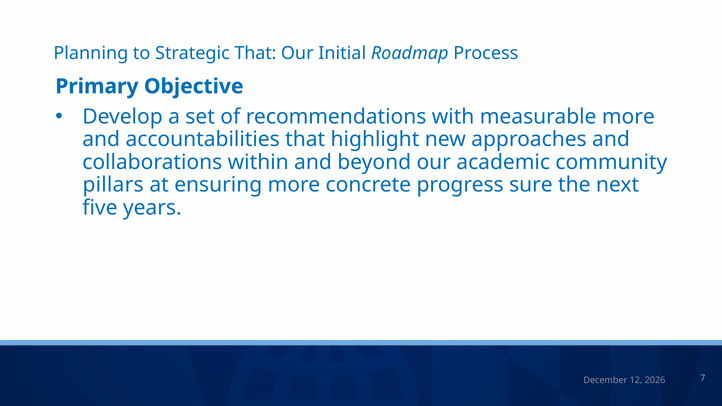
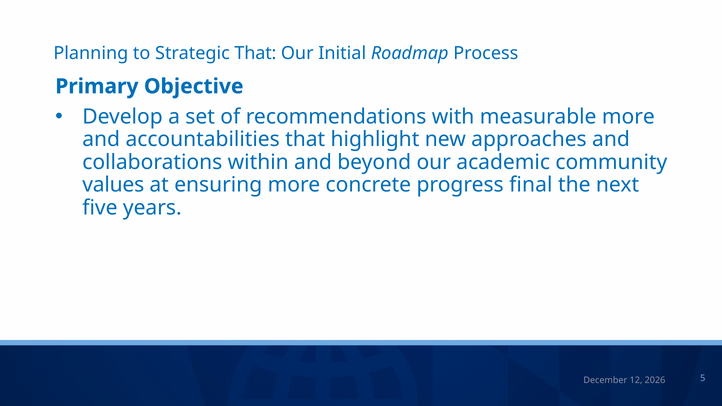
pillars: pillars -> values
sure: sure -> final
7: 7 -> 5
